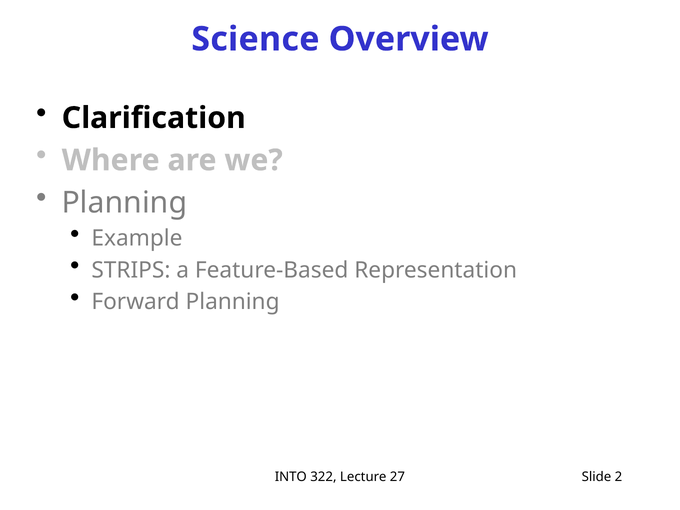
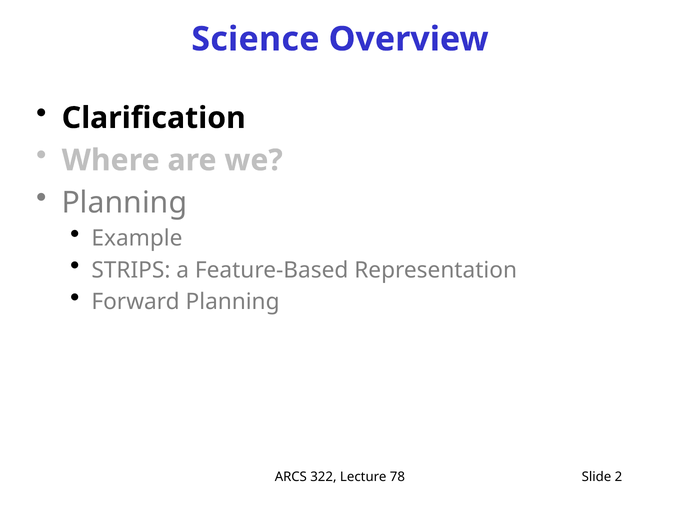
INTO: INTO -> ARCS
27: 27 -> 78
